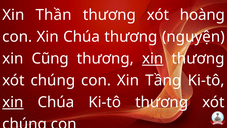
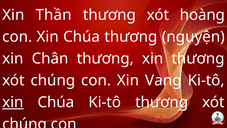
Cũng: Cũng -> Chân
xin at (153, 58) underline: present -> none
Tầng: Tầng -> Vang
